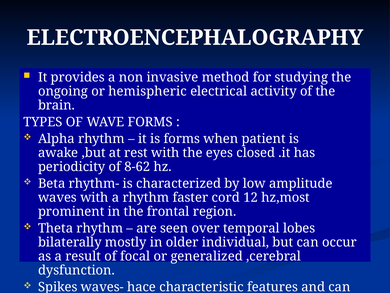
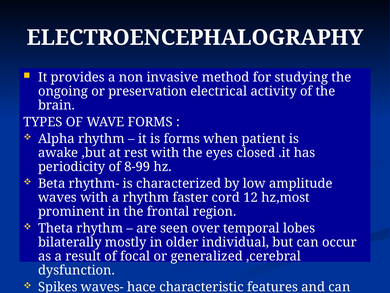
hemispheric: hemispheric -> preservation
8-62: 8-62 -> 8-99
